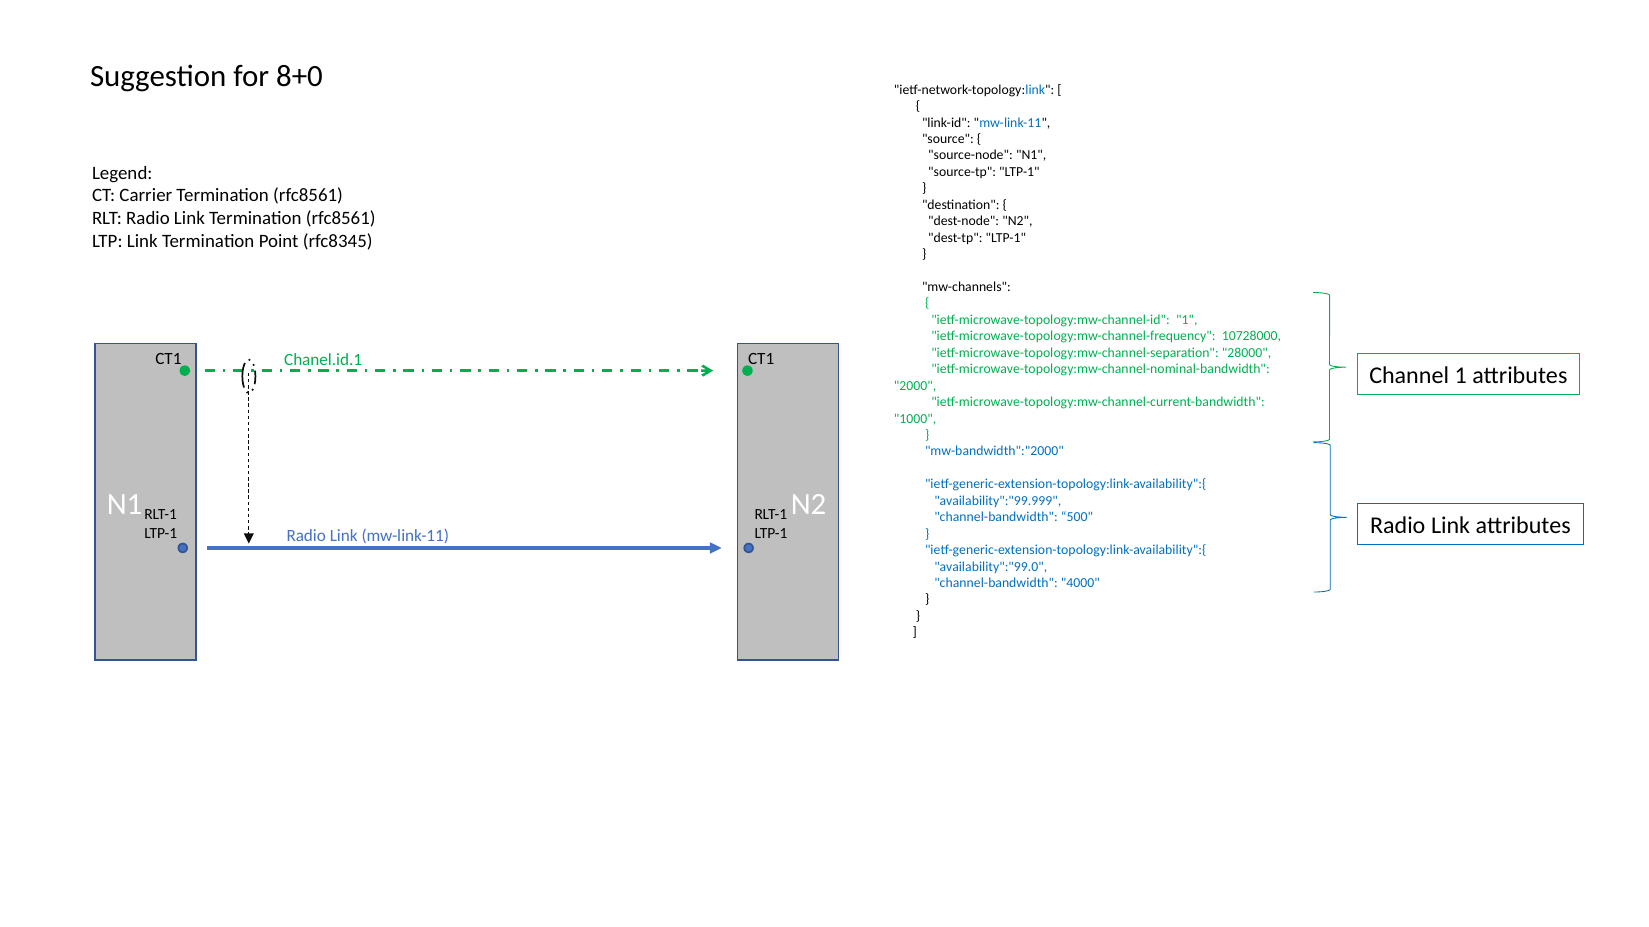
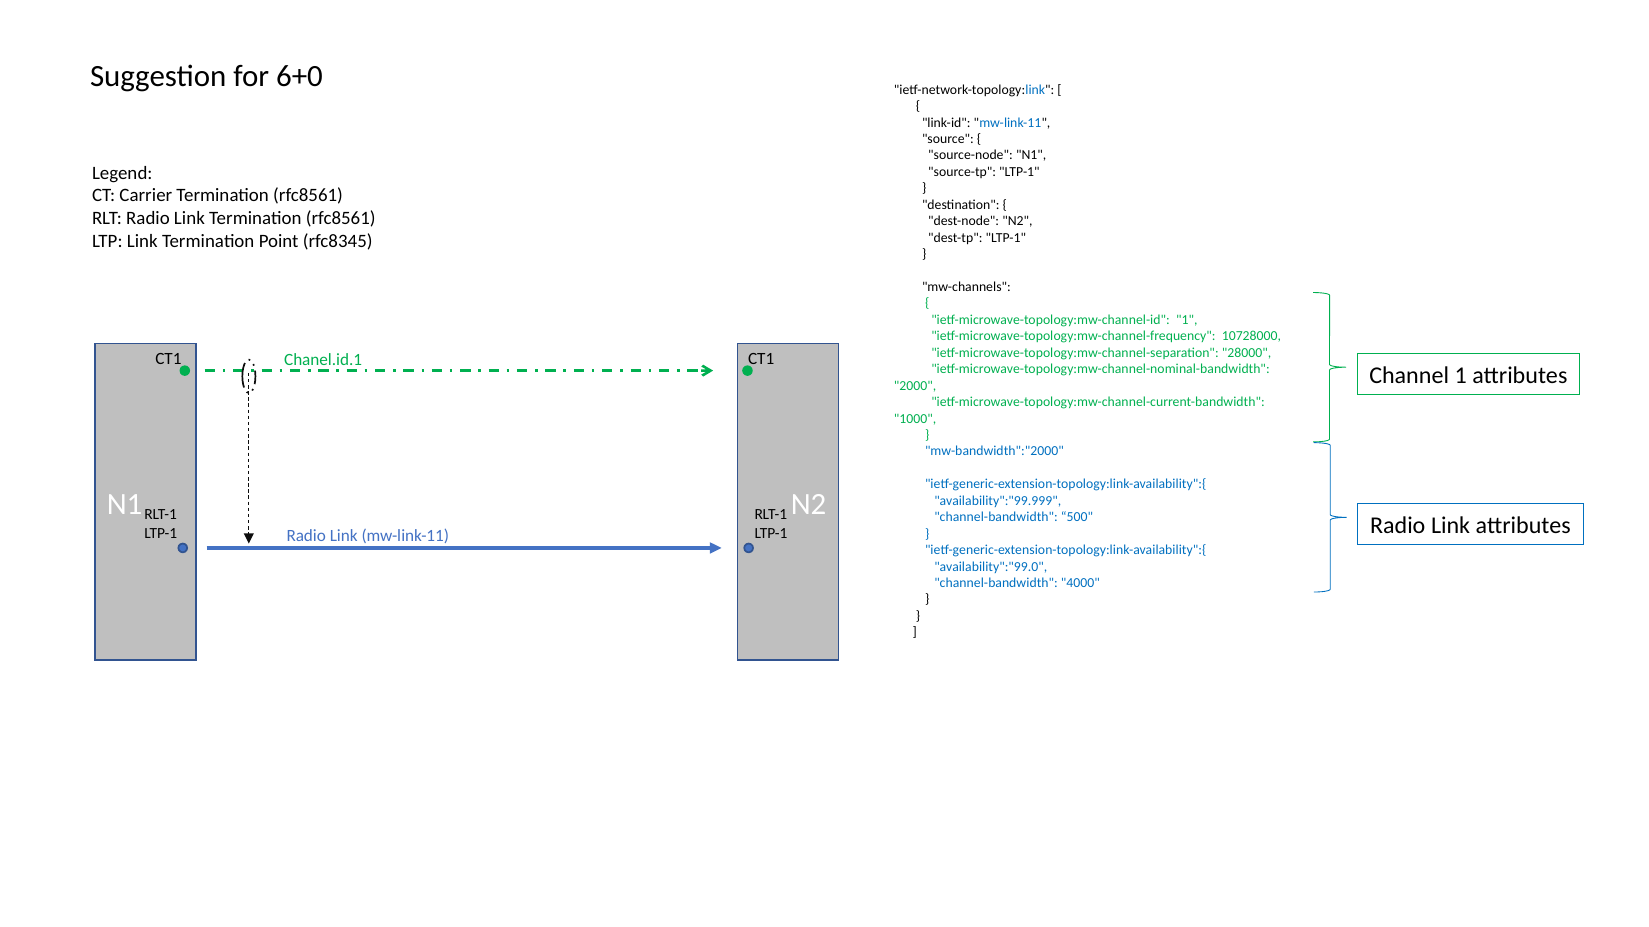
8+0: 8+0 -> 6+0
